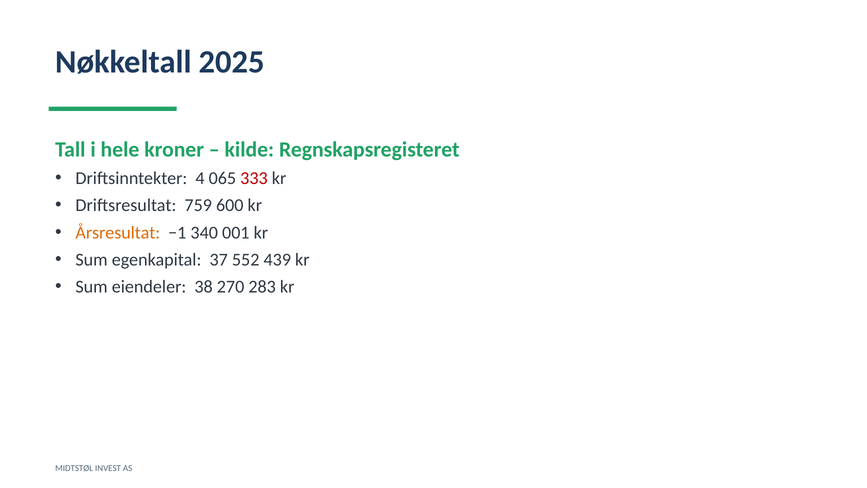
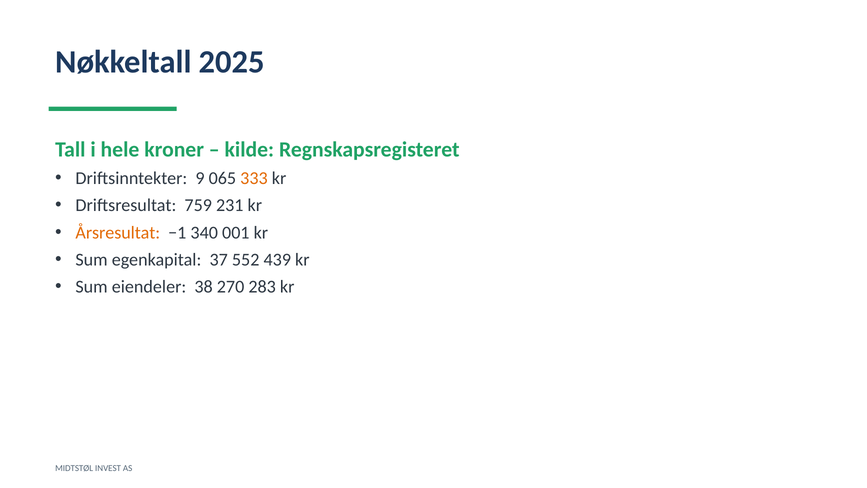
4: 4 -> 9
333 colour: red -> orange
600: 600 -> 231
